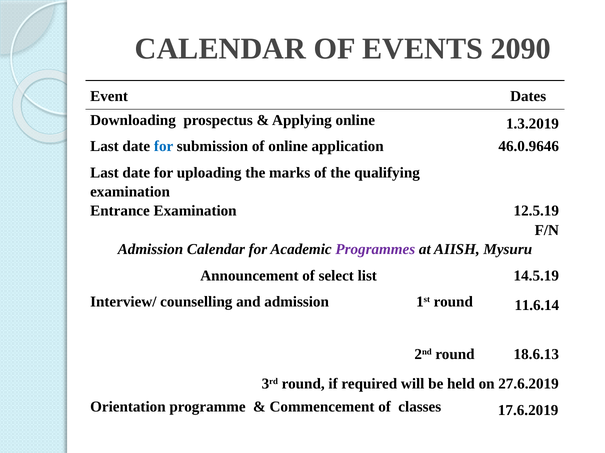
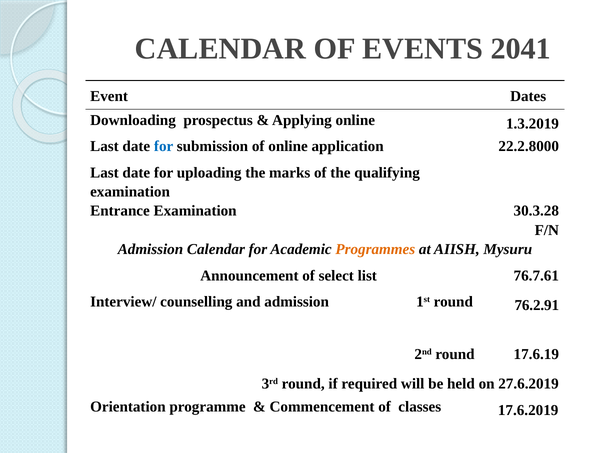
2090: 2090 -> 2041
46.0.9646: 46.0.9646 -> 22.2.8000
12.5.19: 12.5.19 -> 30.3.28
Programmes colour: purple -> orange
14.5.19: 14.5.19 -> 76.7.61
11.6.14: 11.6.14 -> 76.2.91
18.6.13: 18.6.13 -> 17.6.19
